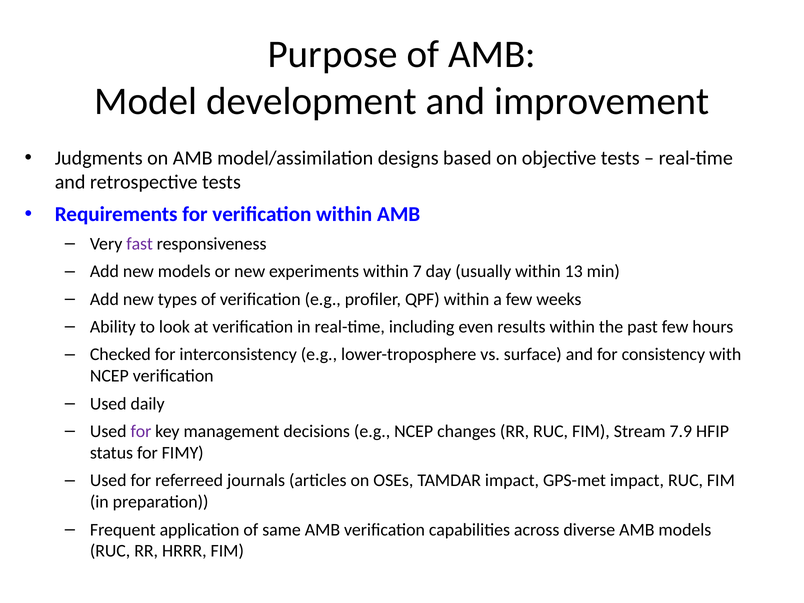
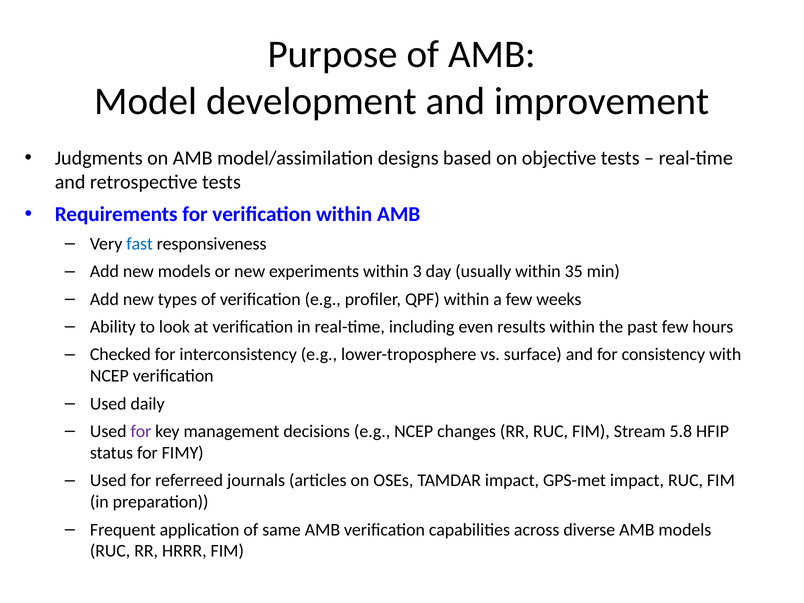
fast colour: purple -> blue
7: 7 -> 3
13: 13 -> 35
7.9: 7.9 -> 5.8
